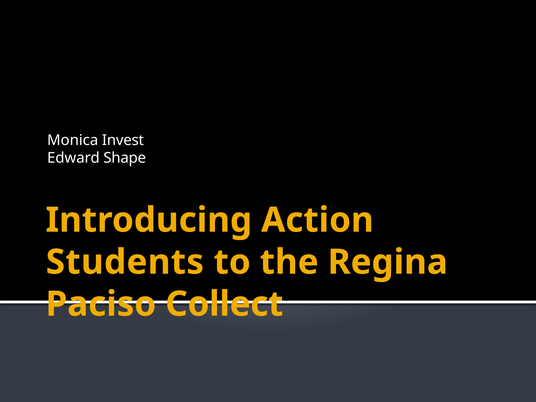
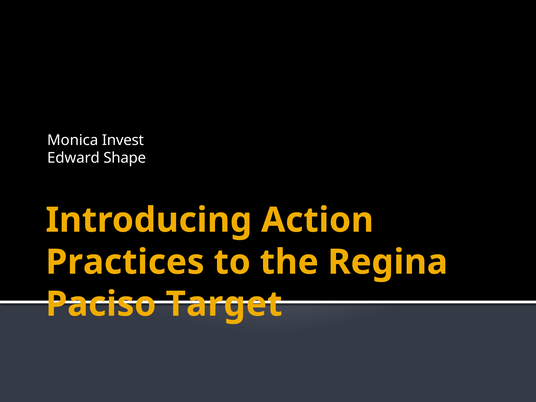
Students: Students -> Practices
Collect: Collect -> Target
